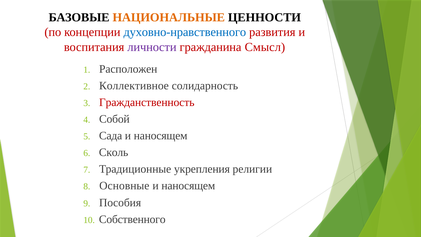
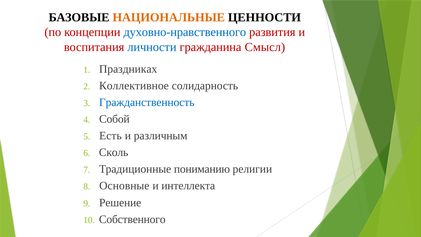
личности colour: purple -> blue
Расположен: Расположен -> Праздниках
Гражданственность colour: red -> blue
Сада: Сада -> Есть
наносящем at (161, 136): наносящем -> различным
укрепления: укрепления -> пониманию
наносящем at (188, 186): наносящем -> интеллекта
Пособия: Пособия -> Решение
